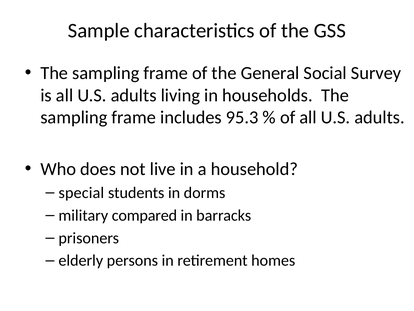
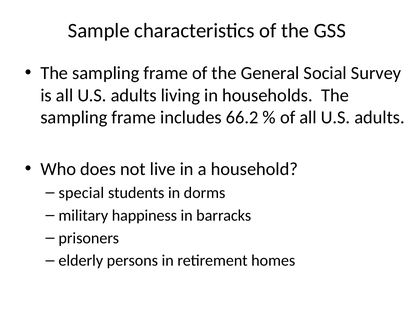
95.3: 95.3 -> 66.2
compared: compared -> happiness
